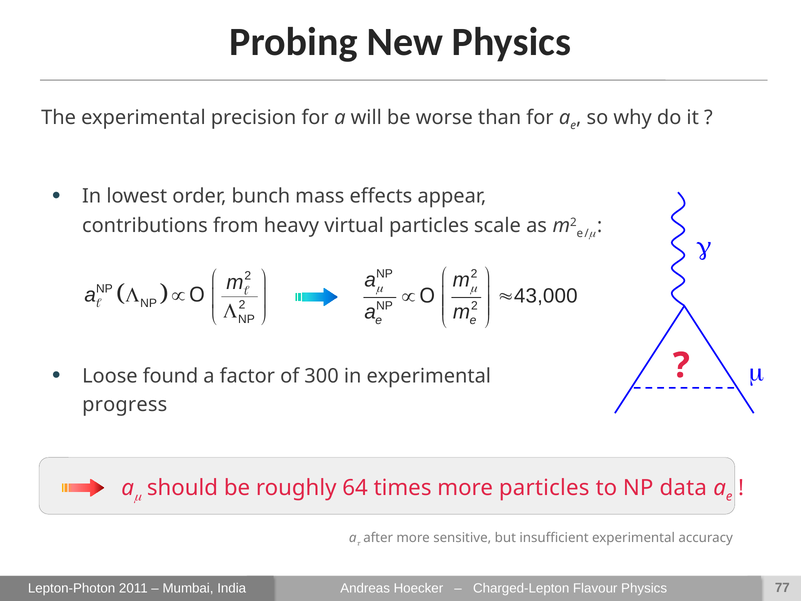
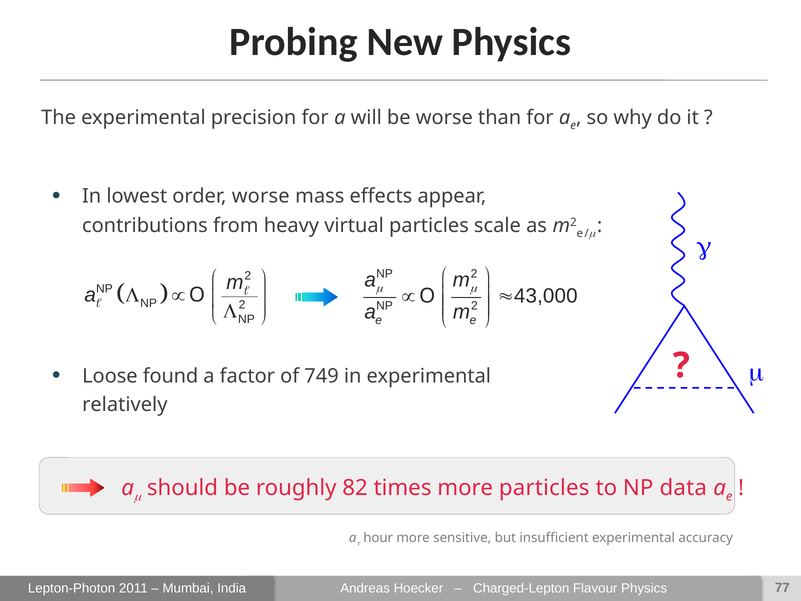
order bunch: bunch -> worse
300: 300 -> 749
progress: progress -> relatively
64: 64 -> 82
after: after -> hour
